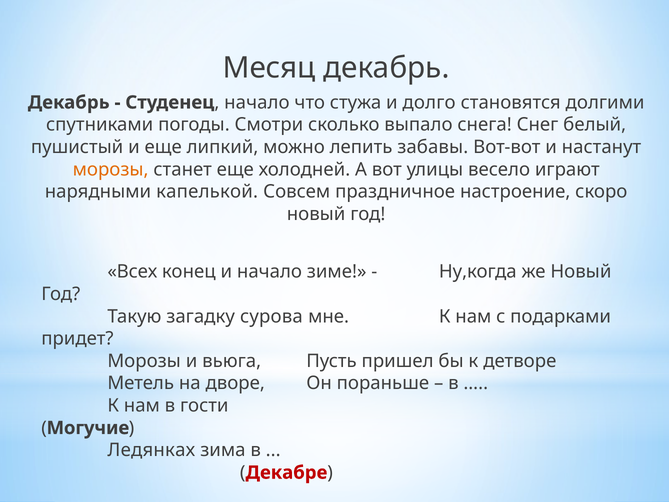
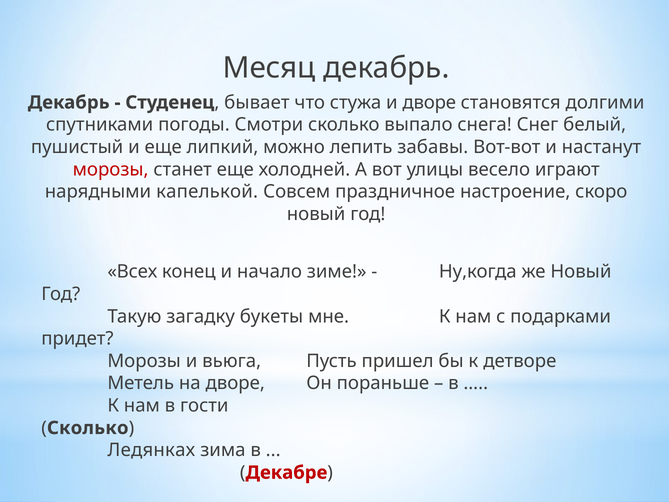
начало at (257, 102): начало -> бывает
и долго: долго -> дворе
морозы at (111, 169) colour: orange -> red
сурова: сурова -> букеты
Могучие at (88, 428): Могучие -> Сколько
